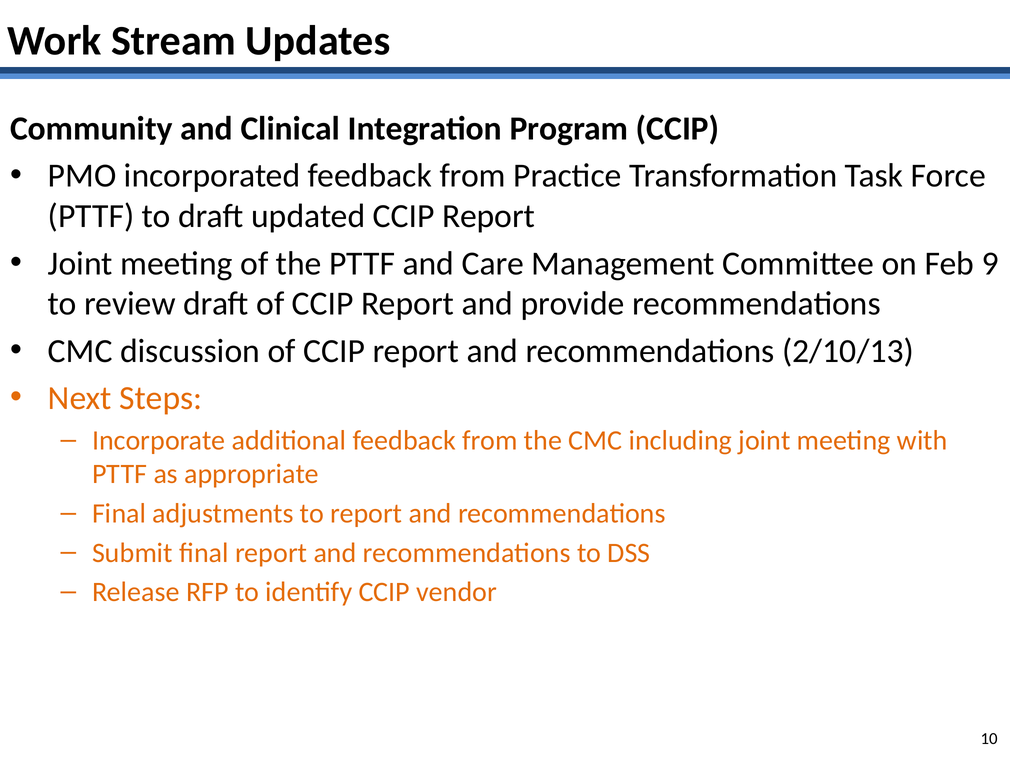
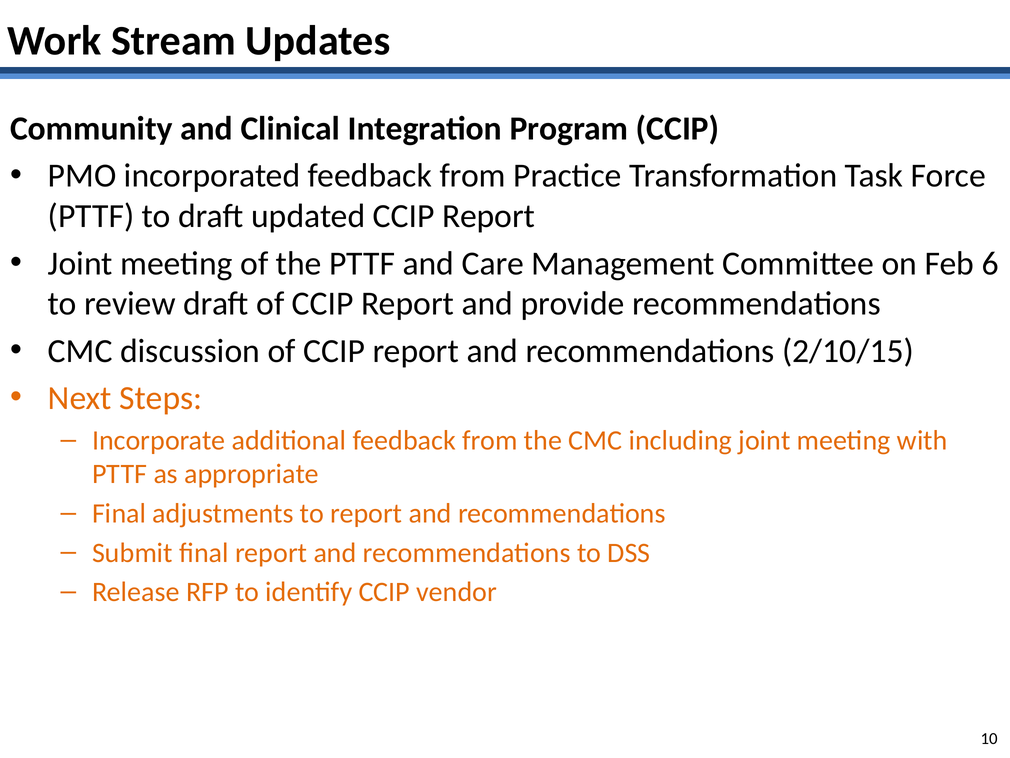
9: 9 -> 6
2/10/13: 2/10/13 -> 2/10/15
